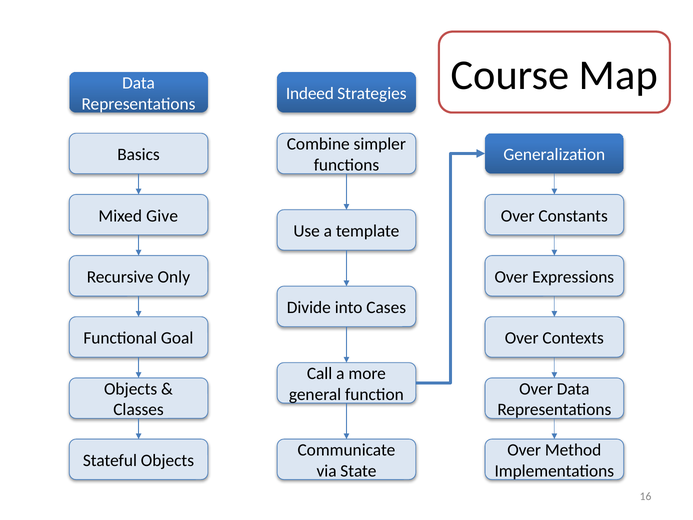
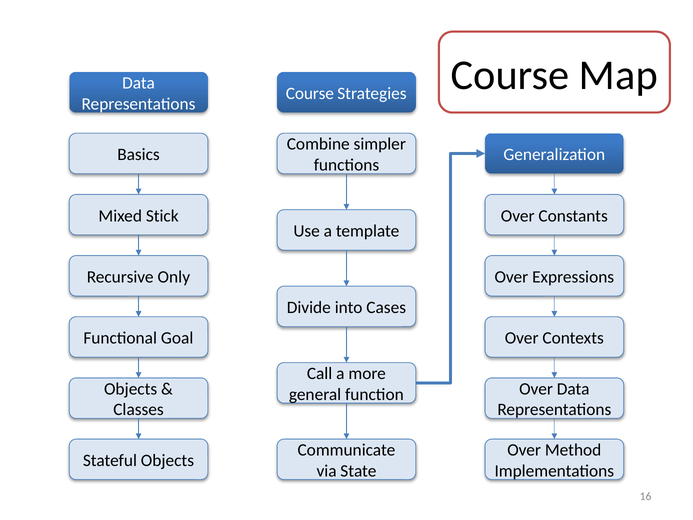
Indeed at (310, 93): Indeed -> Course
Give: Give -> Stick
